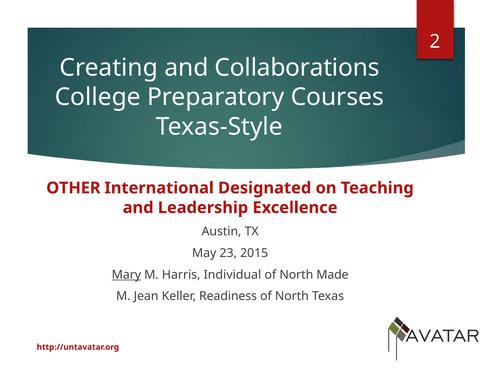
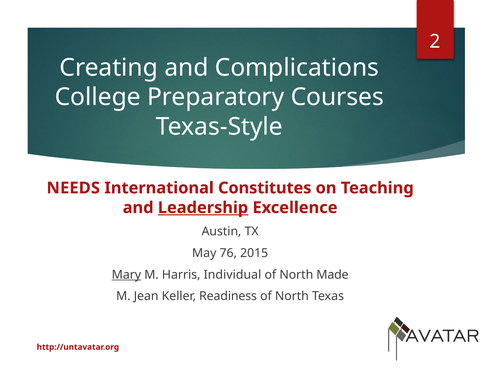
Collaborations: Collaborations -> Complications
OTHER: OTHER -> NEEDS
Designated: Designated -> Constitutes
Leadership underline: none -> present
23: 23 -> 76
